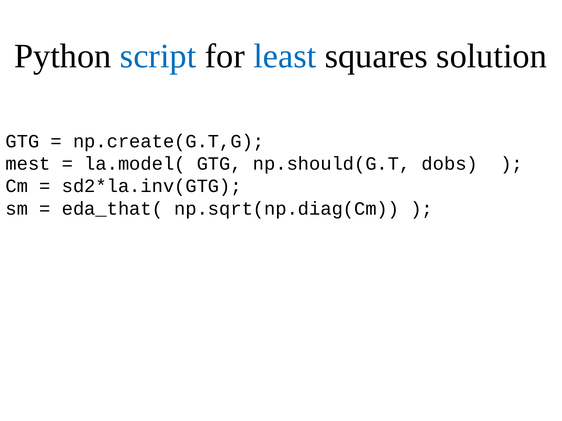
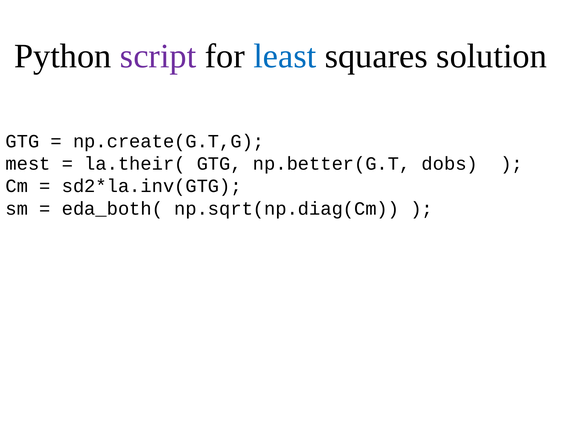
script colour: blue -> purple
la.model(: la.model( -> la.their(
np.should(G.T: np.should(G.T -> np.better(G.T
eda_that(: eda_that( -> eda_both(
